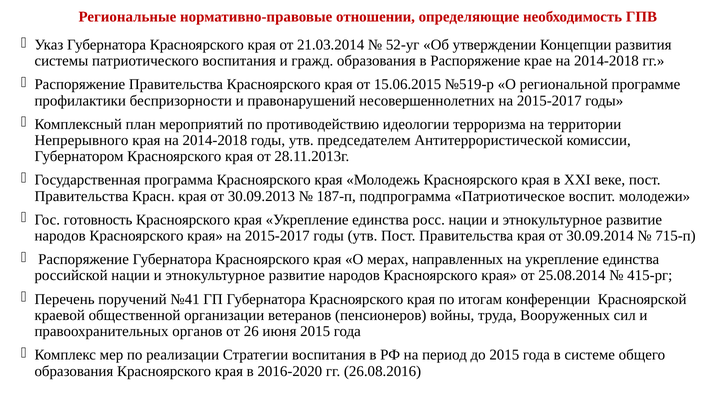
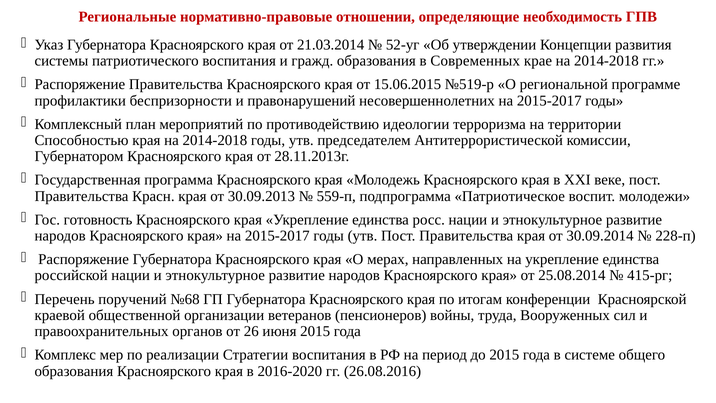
в Распоряжение: Распоряжение -> Современных
Непрерывного: Непрерывного -> Способностью
187-п: 187-п -> 559-п
715-п: 715-п -> 228-п
№41: №41 -> №68
